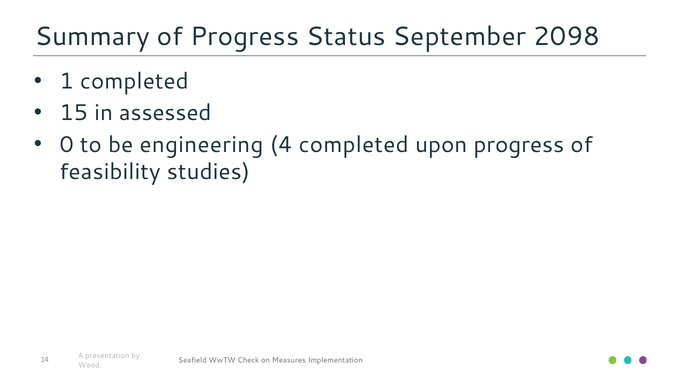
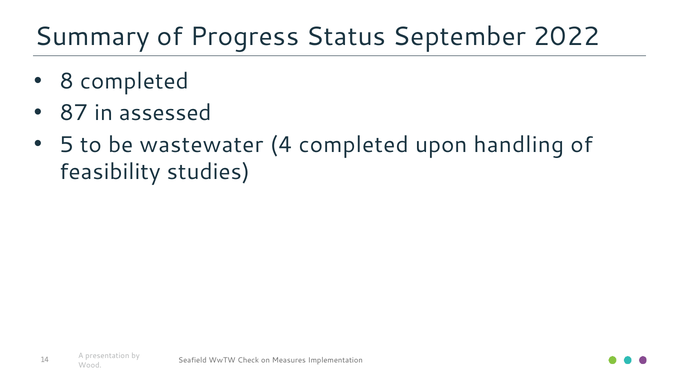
2098: 2098 -> 2022
1: 1 -> 8
15: 15 -> 87
0: 0 -> 5
engineering: engineering -> wastewater
upon progress: progress -> handling
